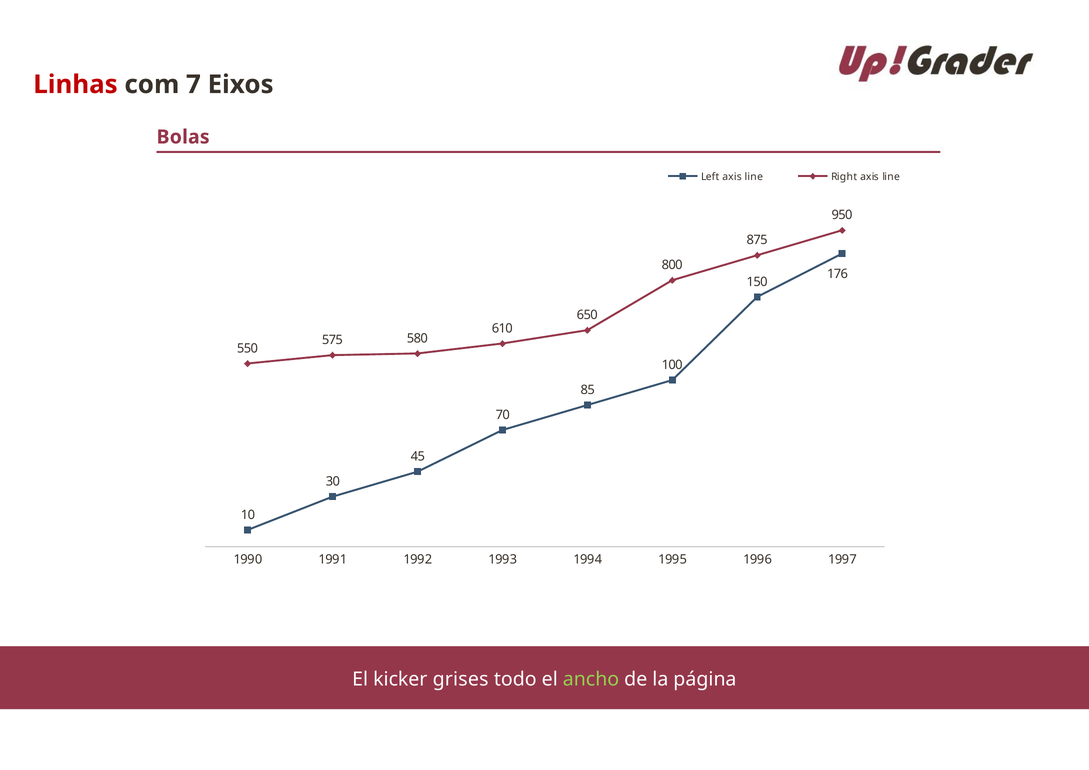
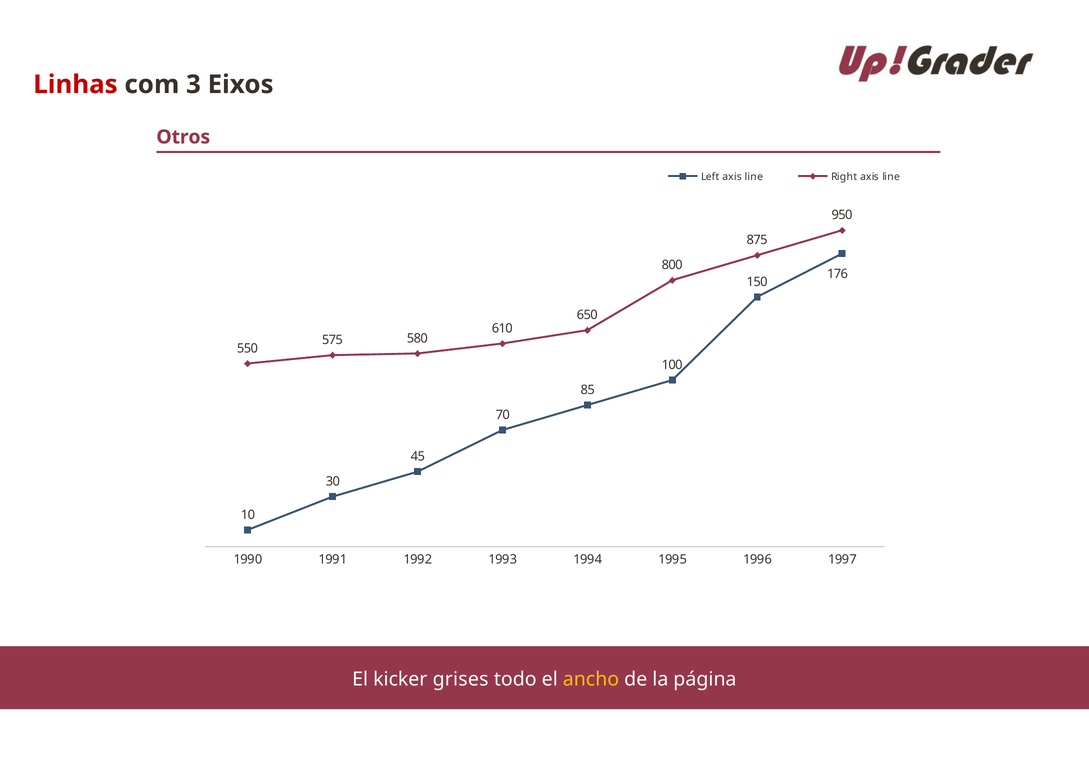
7: 7 -> 3
Bolas: Bolas -> Otros
ancho colour: light green -> yellow
